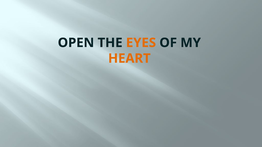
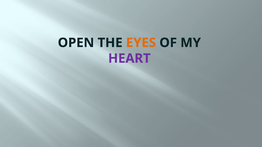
HEART colour: orange -> purple
